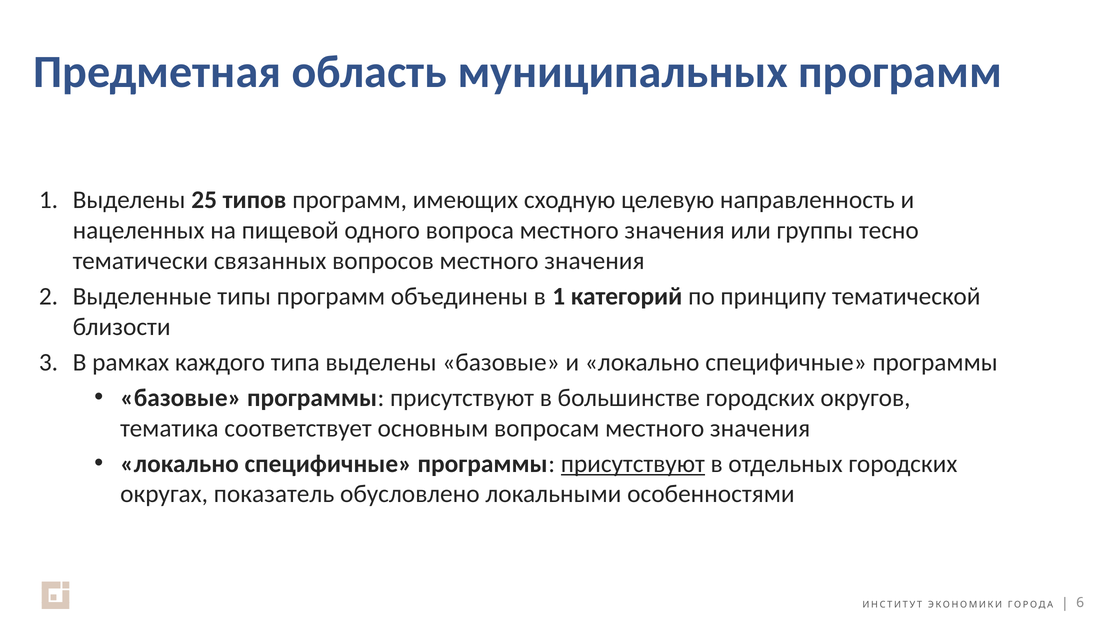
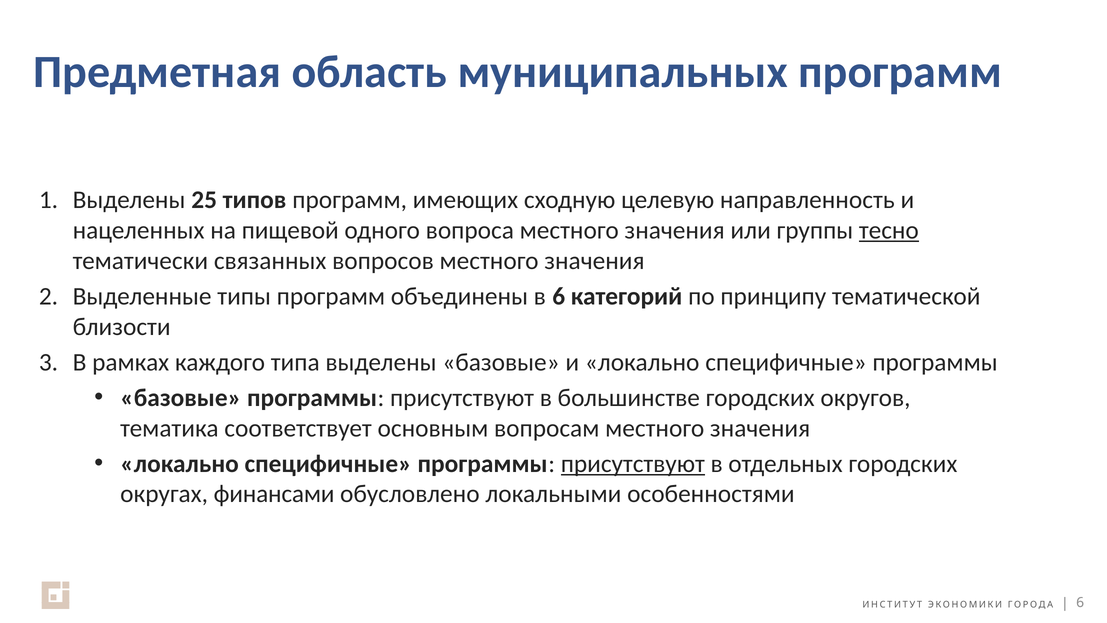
тесно underline: none -> present
в 1: 1 -> 6
показатель: показатель -> финансами
